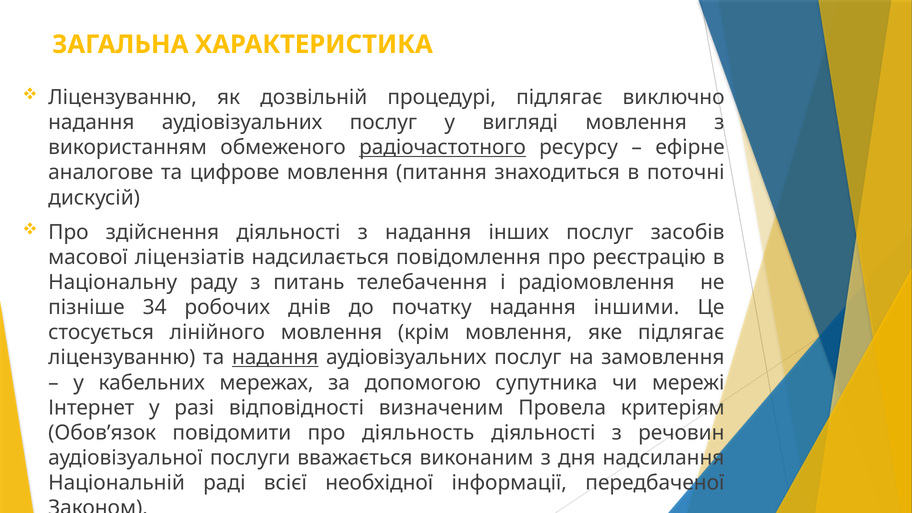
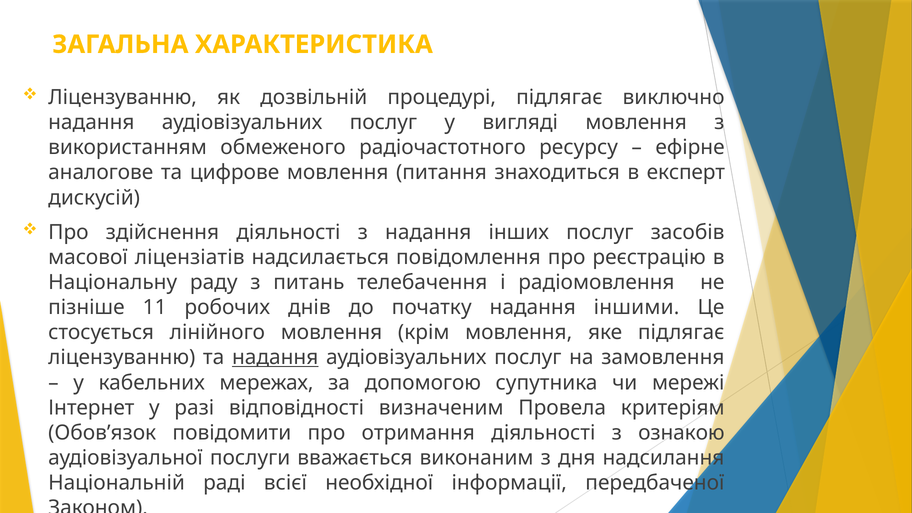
радіочастотного underline: present -> none
поточні: поточні -> експерт
34: 34 -> 11
діяльность: діяльность -> отримання
речовин: речовин -> ознакою
